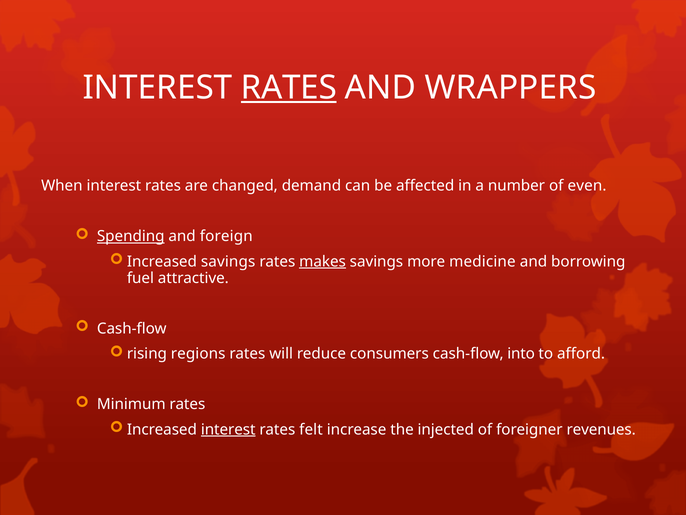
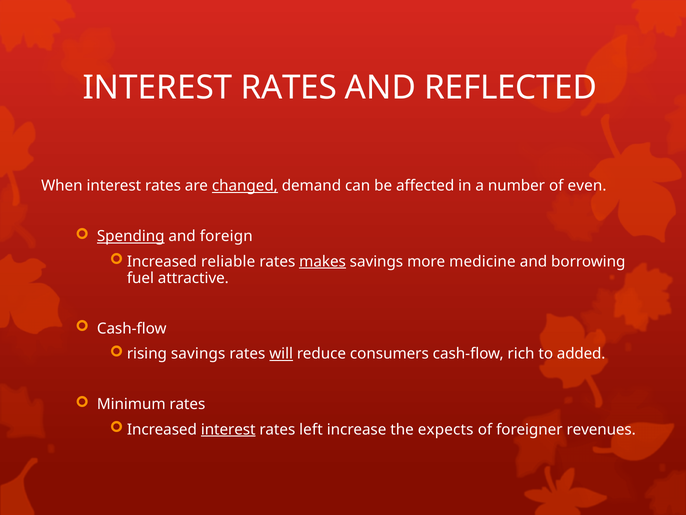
RATES at (289, 88) underline: present -> none
WRAPPERS: WRAPPERS -> REFLECTED
changed underline: none -> present
Increased savings: savings -> reliable
rising regions: regions -> savings
will underline: none -> present
into: into -> rich
afford: afford -> added
felt: felt -> left
injected: injected -> expects
